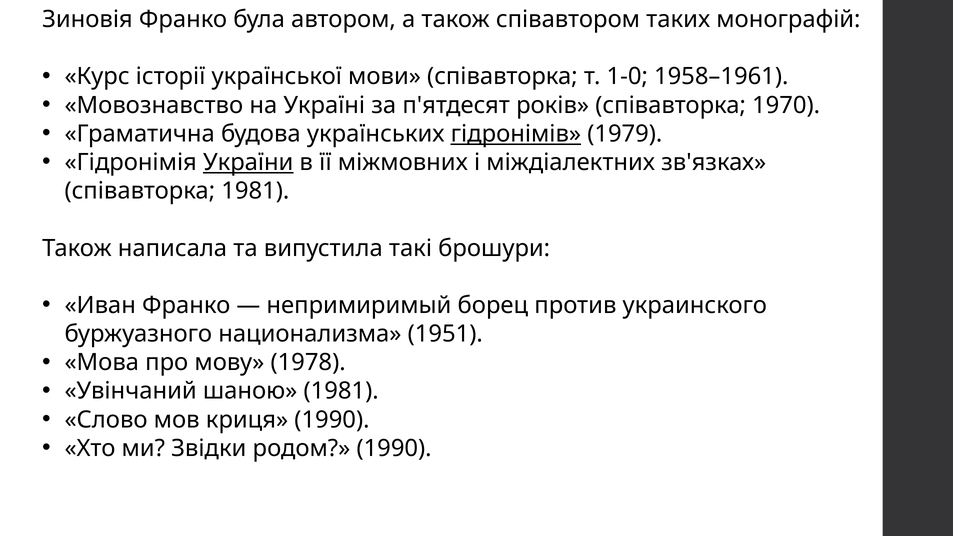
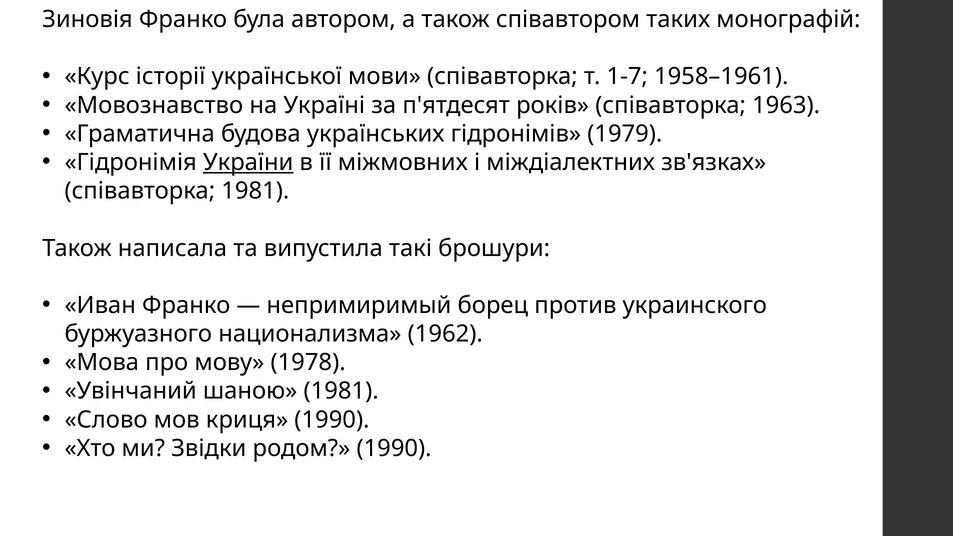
1-0: 1-0 -> 1-7
1970: 1970 -> 1963
гідронімів underline: present -> none
1951: 1951 -> 1962
